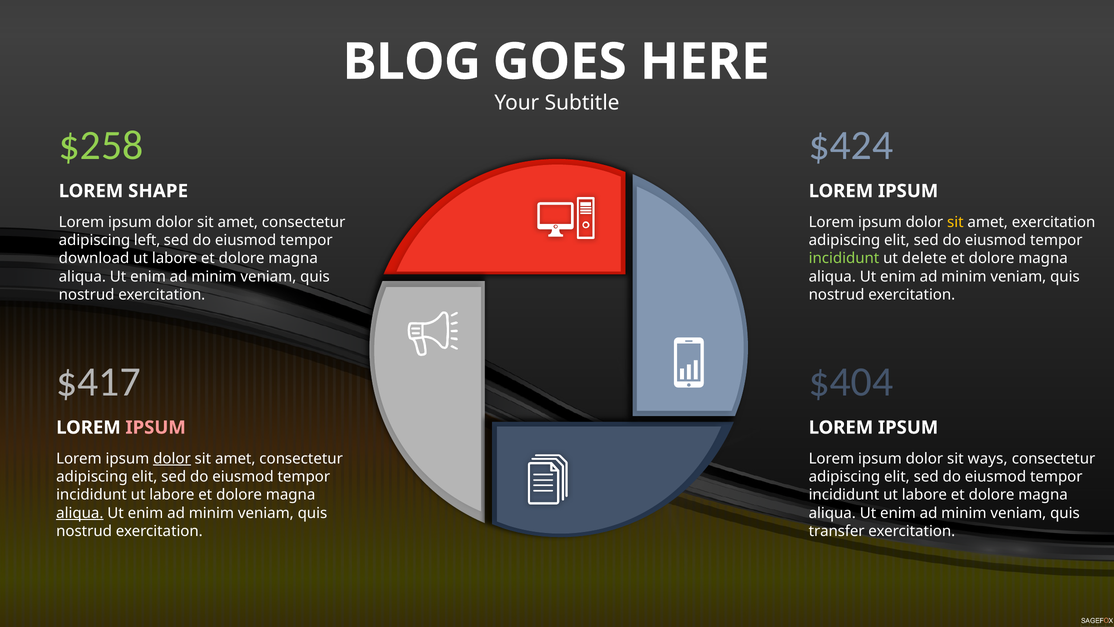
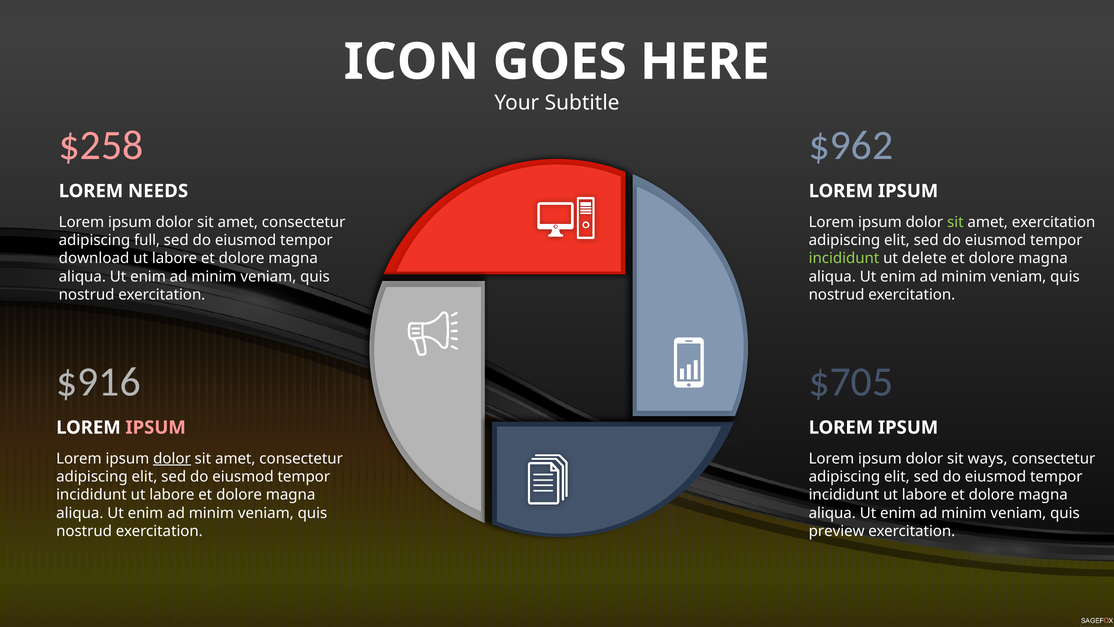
BLOG: BLOG -> ICON
$258 colour: light green -> pink
$424: $424 -> $962
SHAPE: SHAPE -> NEEDS
sit at (955, 222) colour: yellow -> light green
left: left -> full
$417: $417 -> $916
$404: $404 -> $705
aliqua at (80, 513) underline: present -> none
transfer: transfer -> preview
